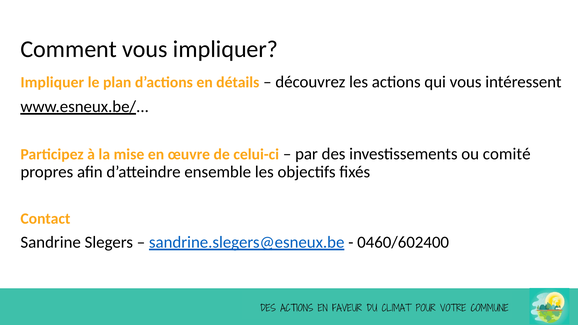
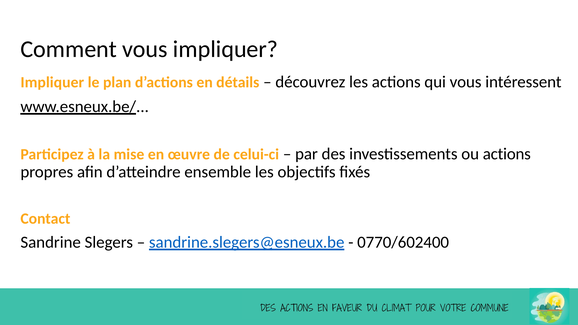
ou comité: comité -> actions
0460/602400: 0460/602400 -> 0770/602400
